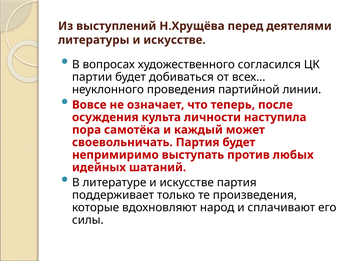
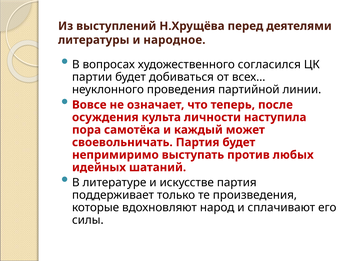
литературы и искусстве: искусстве -> народное
